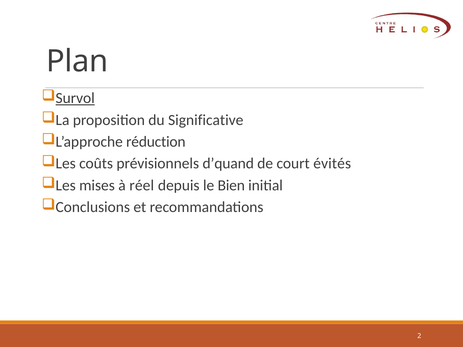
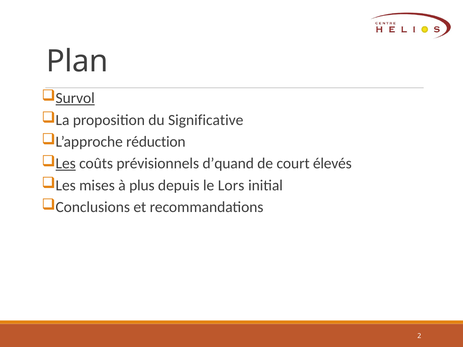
Les at (66, 164) underline: none -> present
évités: évités -> élevés
réel: réel -> plus
Bien: Bien -> Lors
